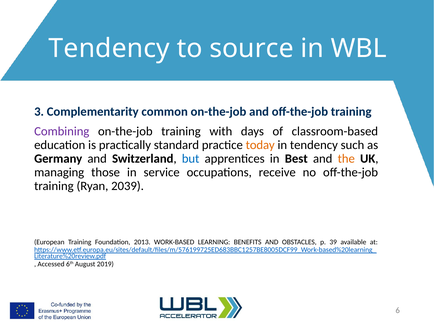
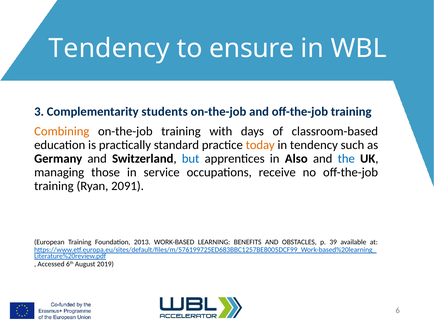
source: source -> ensure
common: common -> students
Combining colour: purple -> orange
Best: Best -> Also
the colour: orange -> blue
2039: 2039 -> 2091
